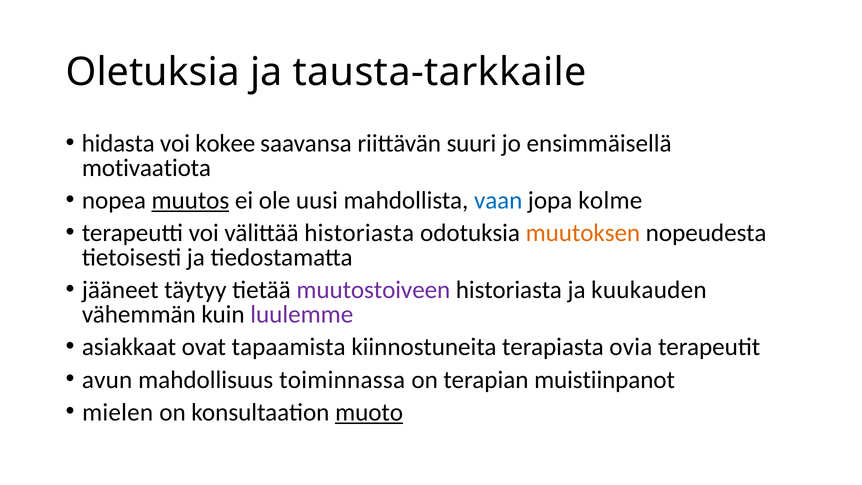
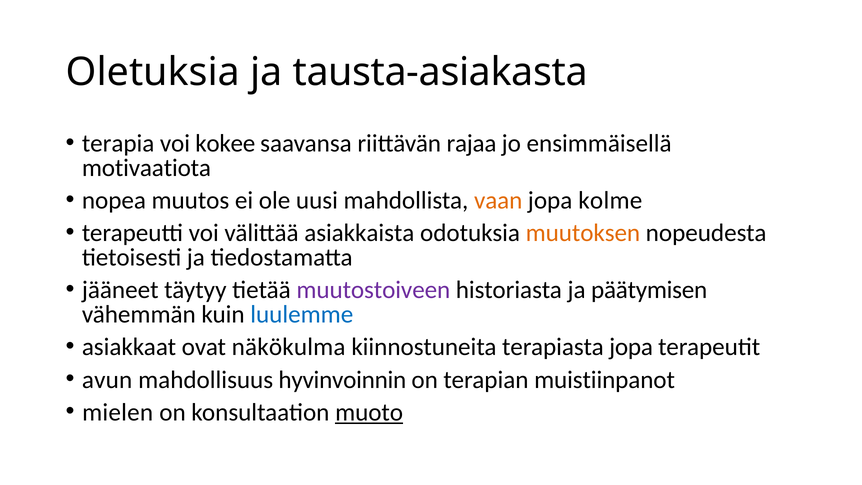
tausta-tarkkaile: tausta-tarkkaile -> tausta-asiakasta
hidasta: hidasta -> terapia
suuri: suuri -> rajaa
muutos underline: present -> none
vaan colour: blue -> orange
välittää historiasta: historiasta -> asiakkaista
kuukauden: kuukauden -> päätymisen
luulemme colour: purple -> blue
tapaamista: tapaamista -> näkökulma
terapiasta ovia: ovia -> jopa
toiminnassa: toiminnassa -> hyvinvoinnin
